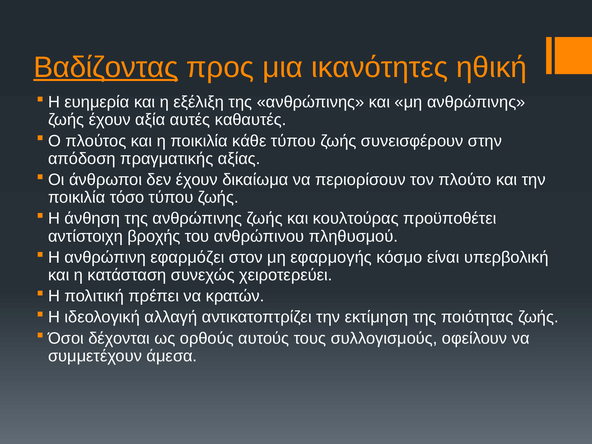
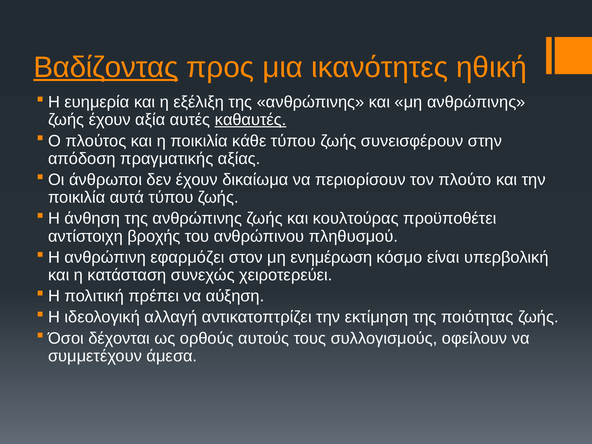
καθαυτές underline: none -> present
τόσο: τόσο -> αυτά
εφαρμογής: εφαρμογής -> ενημέρωση
κρατών: κρατών -> αύξηση
